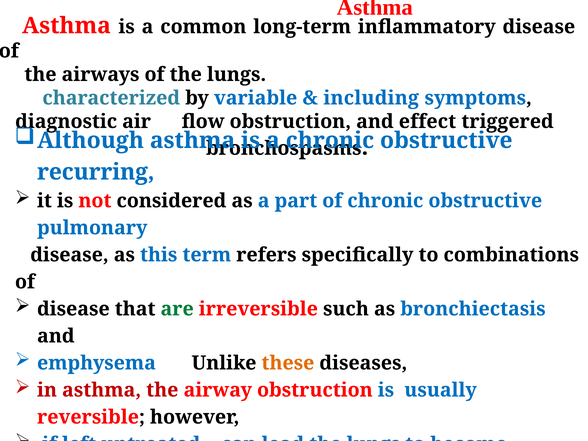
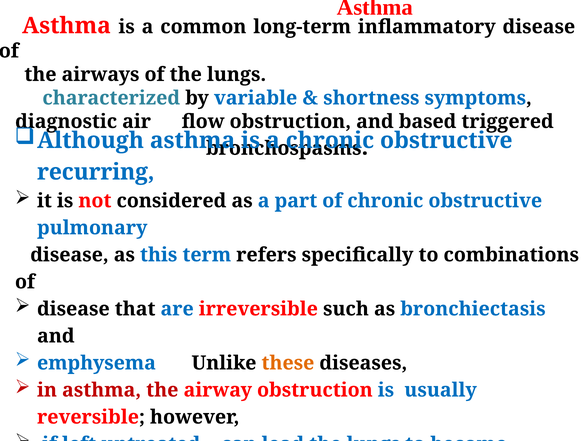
including: including -> shortness
effect: effect -> based
are colour: green -> blue
